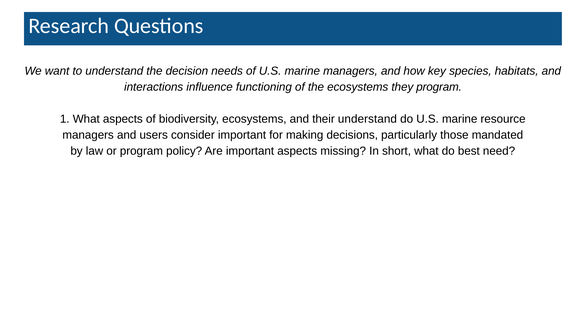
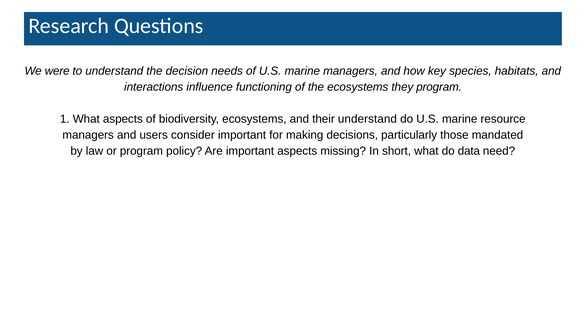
want: want -> were
do best: best -> data
